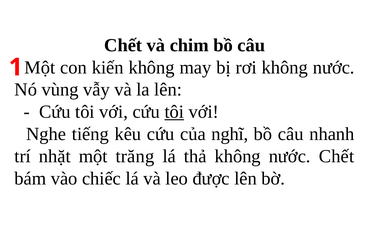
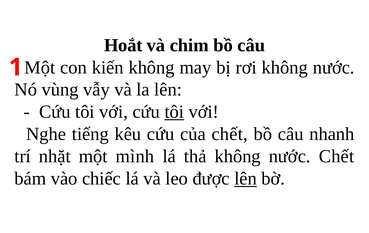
Chết at (123, 45): Chết -> Hoắt
của nghĩ: nghĩ -> chết
trăng: trăng -> mình
lên at (246, 178) underline: none -> present
